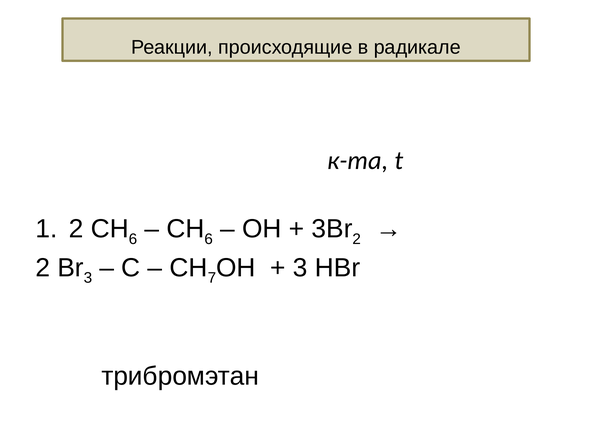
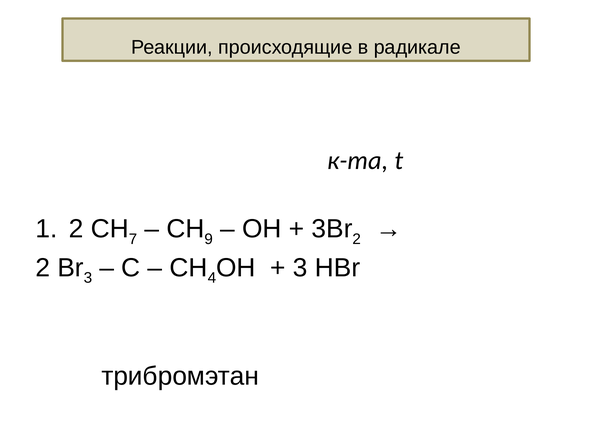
6 at (133, 239): 6 -> 7
6 at (209, 239): 6 -> 9
7: 7 -> 4
